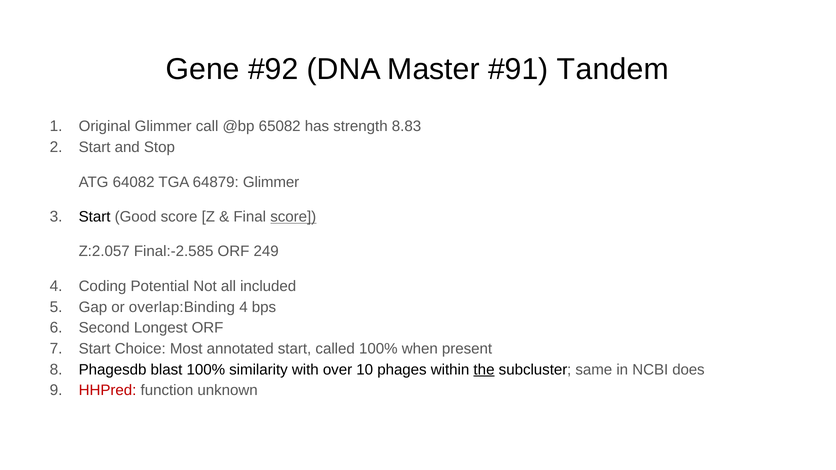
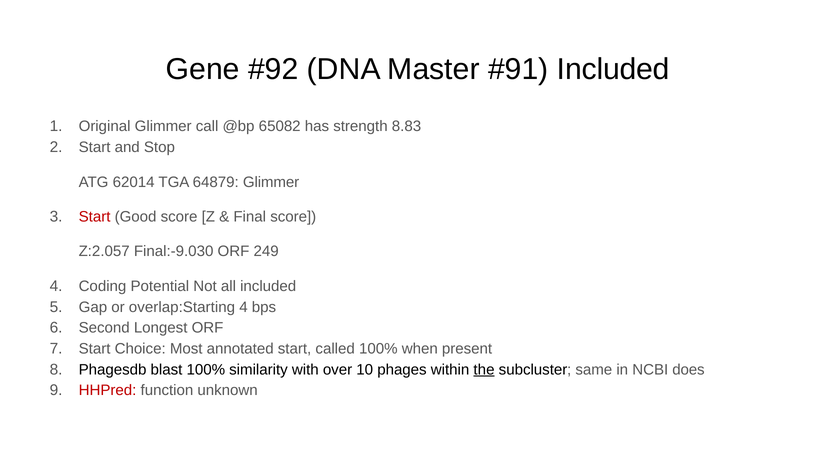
Tandem at (613, 69): Tandem -> Included
64082: 64082 -> 62014
Start at (95, 217) colour: black -> red
score at (293, 217) underline: present -> none
Final:-2.585: Final:-2.585 -> Final:-9.030
overlap:Binding: overlap:Binding -> overlap:Starting
